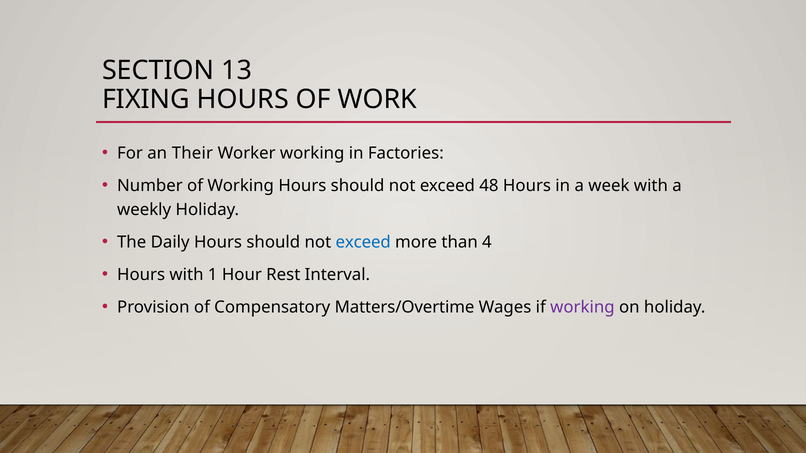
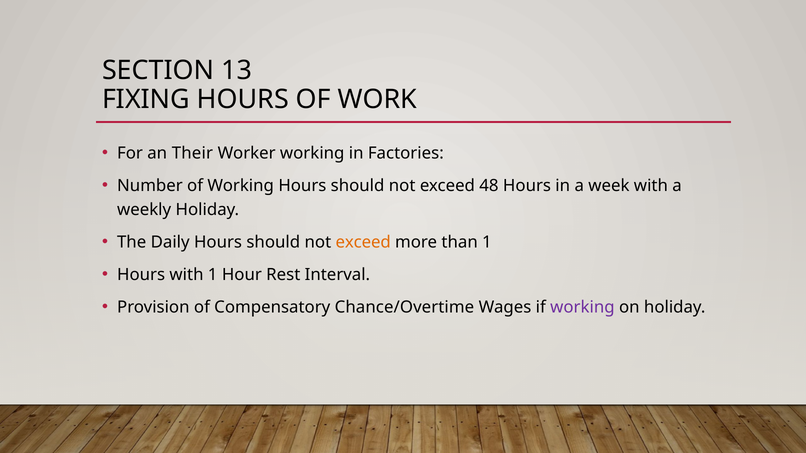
exceed at (363, 242) colour: blue -> orange
than 4: 4 -> 1
Matters/Overtime: Matters/Overtime -> Chance/Overtime
